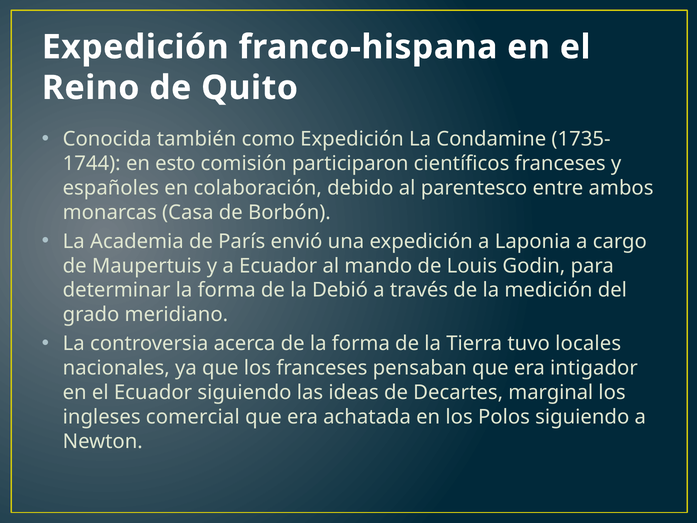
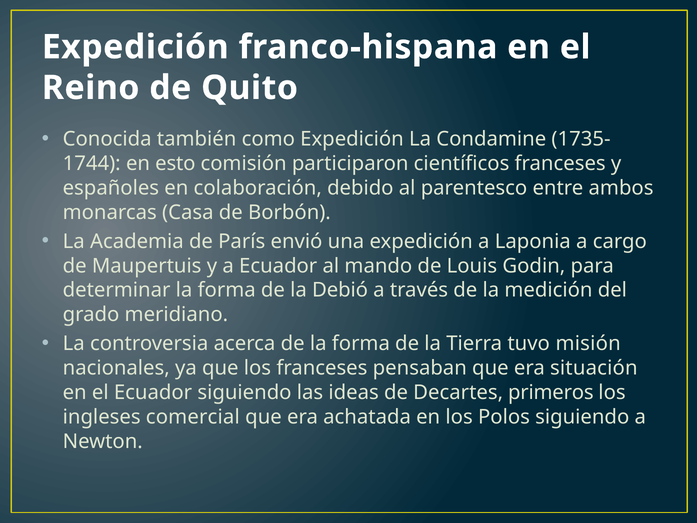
locales: locales -> misión
intigador: intigador -> situación
marginal: marginal -> primeros
